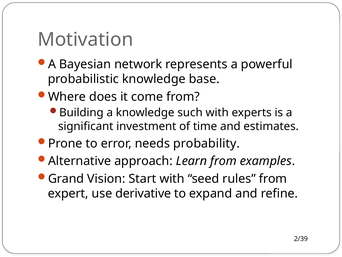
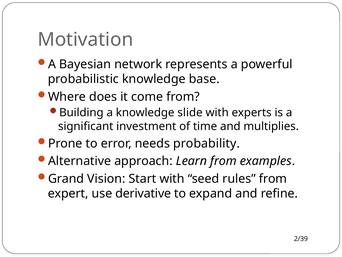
such: such -> slide
estimates: estimates -> multiplies
